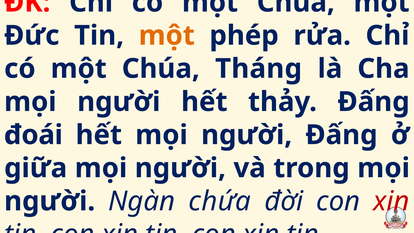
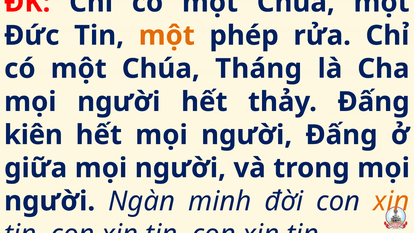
đoái: đoái -> kiên
chứa: chứa -> minh
xin at (391, 201) colour: red -> orange
